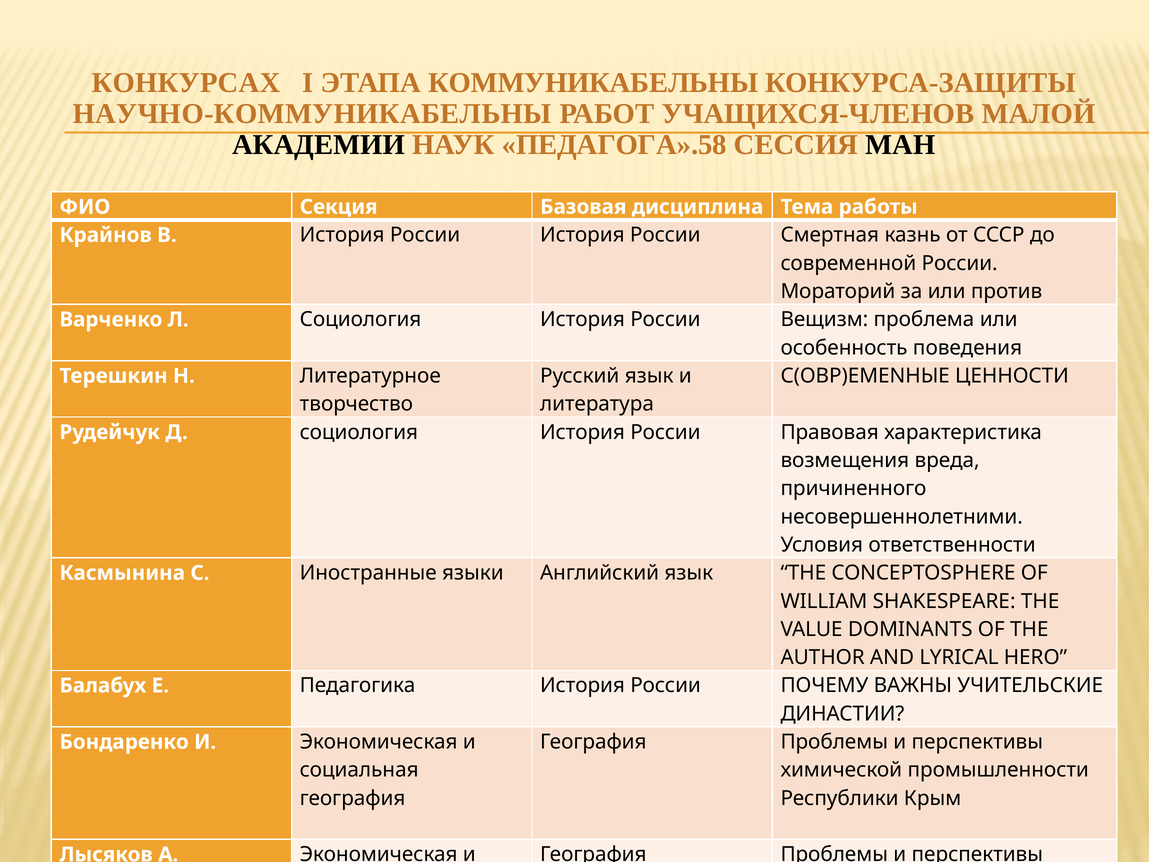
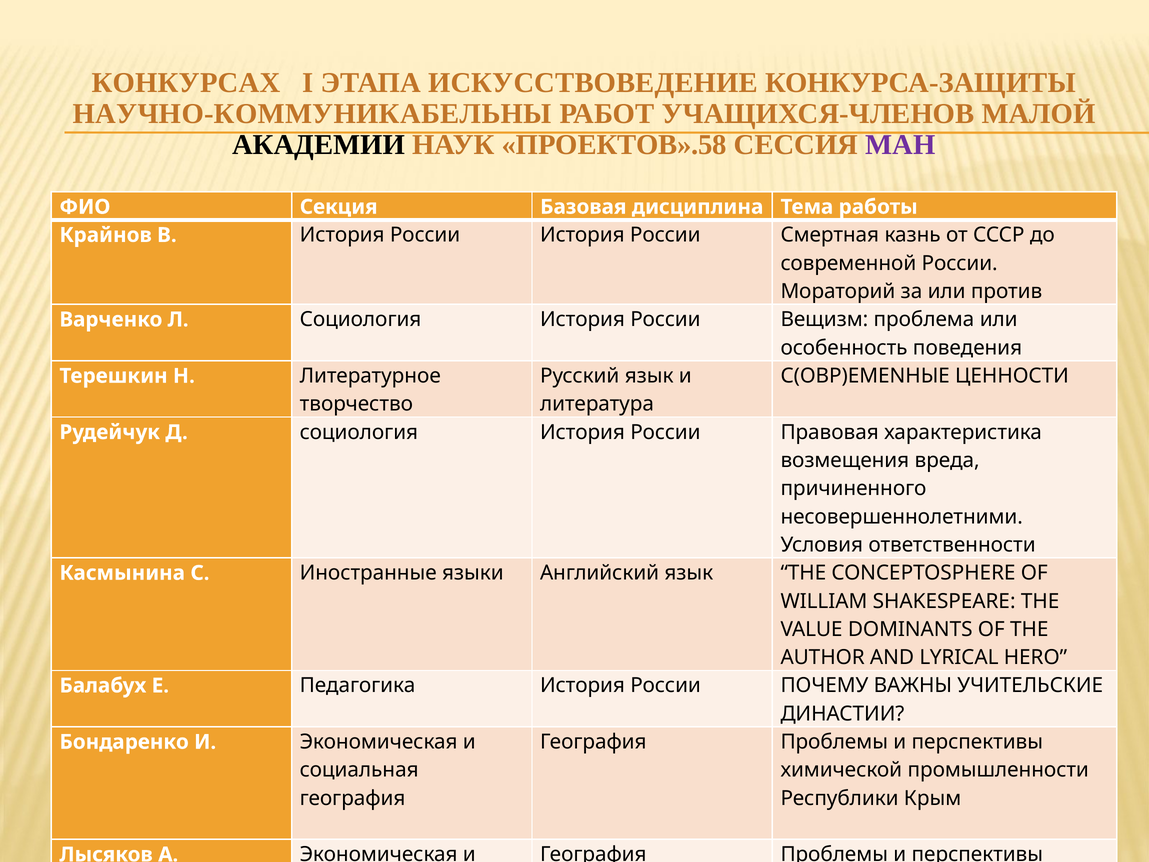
КОММУНИКАБЕЛЬНЫ: КОММУНИКАБЕЛЬНЫ -> ИСКУССТВОВЕДЕНИЕ
ПЕДАГОГА».58: ПЕДАГОГА».58 -> ПРОЕКТОВ».58
МАН colour: black -> purple
